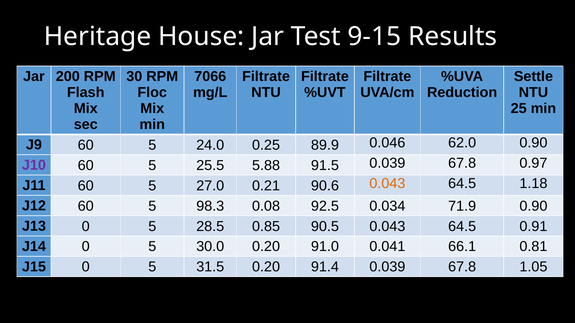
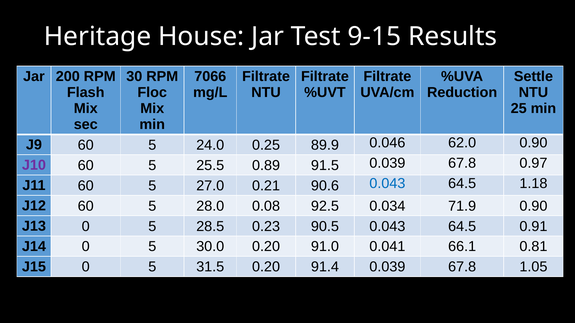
5.88: 5.88 -> 0.89
0.043 at (387, 184) colour: orange -> blue
98.3: 98.3 -> 28.0
0.85: 0.85 -> 0.23
